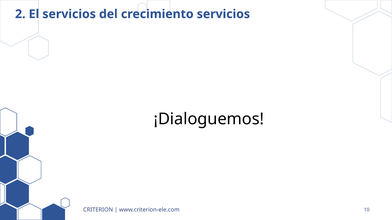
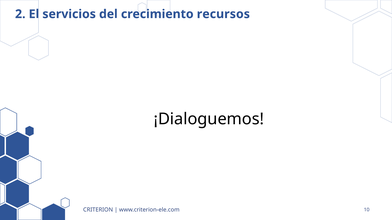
crecimiento servicios: servicios -> recursos
